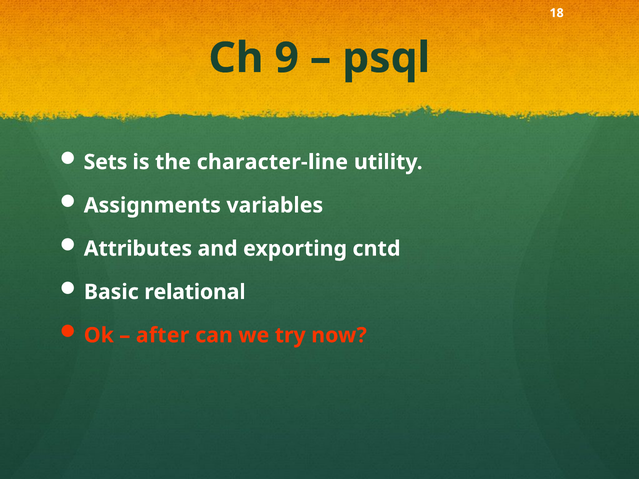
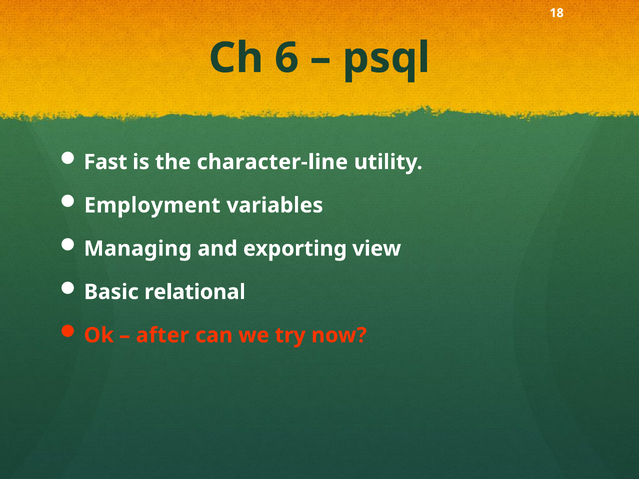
9: 9 -> 6
Sets: Sets -> Fast
Assignments: Assignments -> Employment
Attributes: Attributes -> Managing
cntd: cntd -> view
